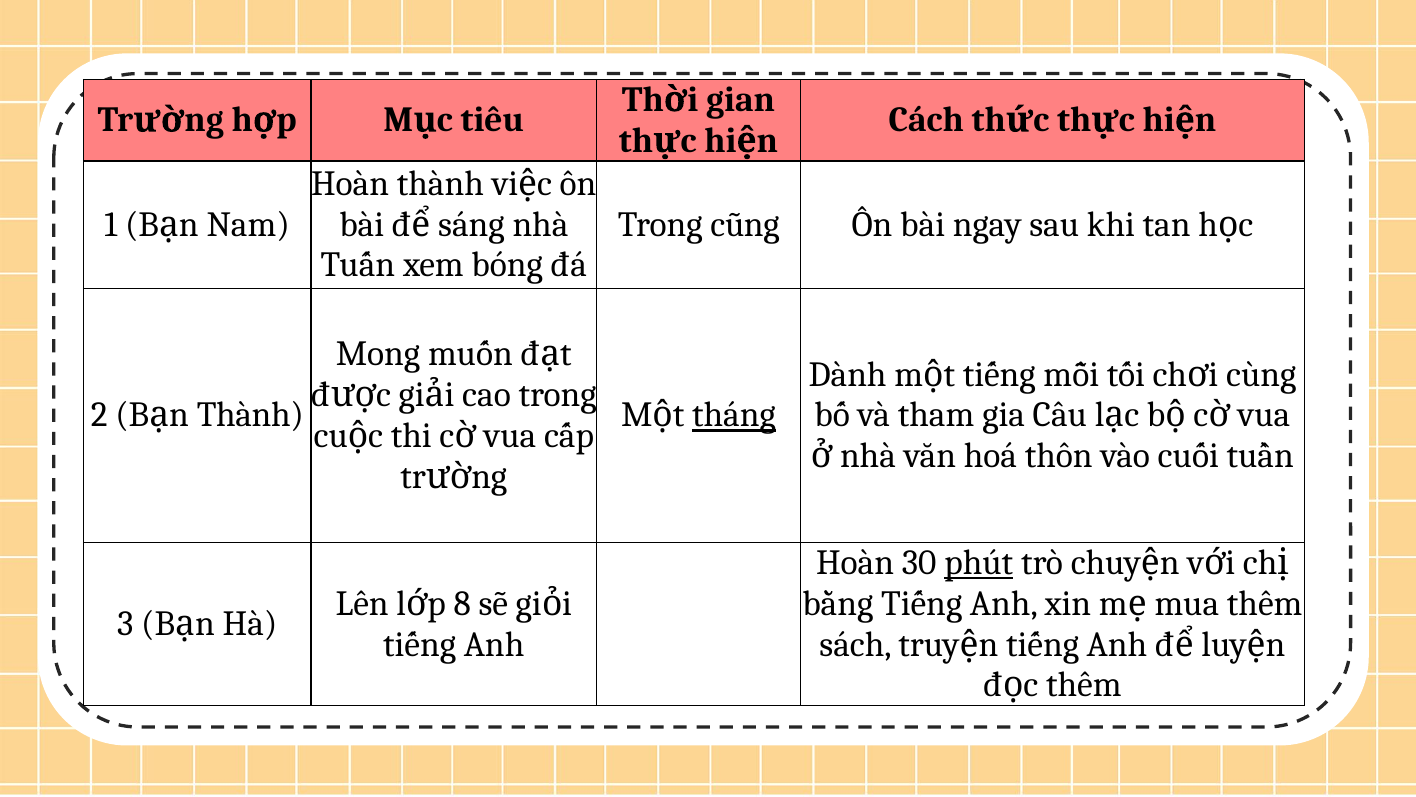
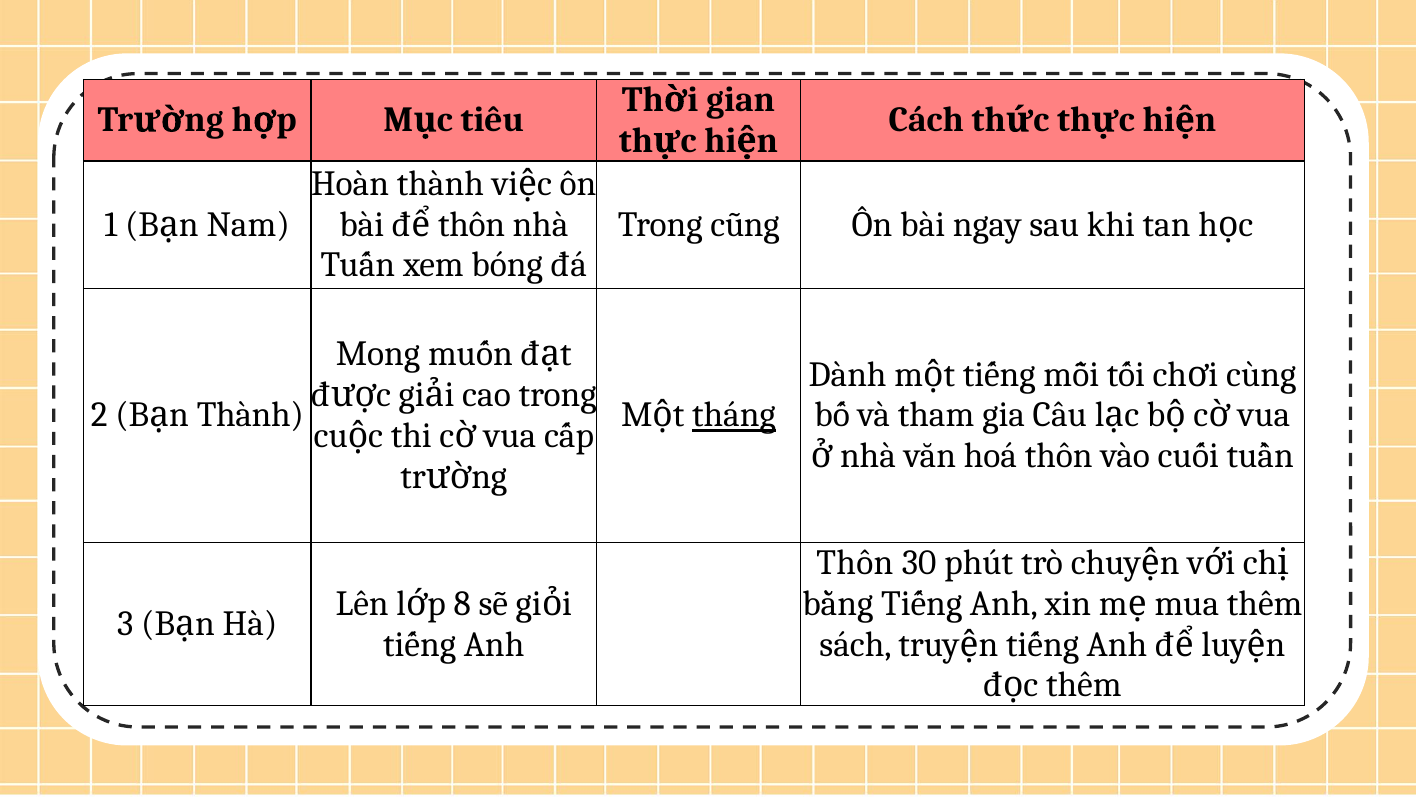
sáng at (471, 224): sáng -> thôn
Hoàn at (855, 562): Hoàn -> Thôn
phút underline: present -> none
